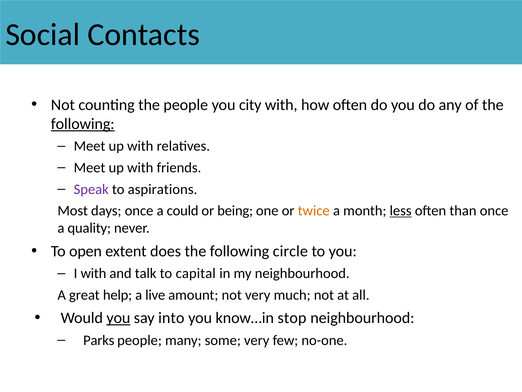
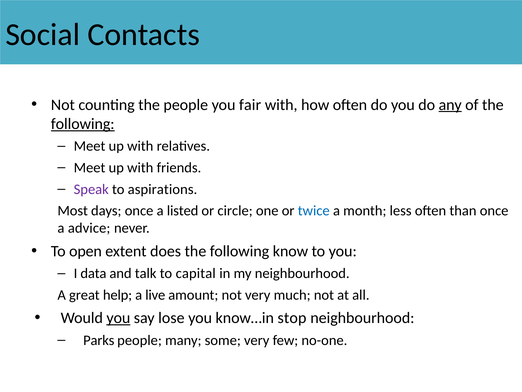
city: city -> fair
any underline: none -> present
could: could -> listed
being: being -> circle
twice colour: orange -> blue
less underline: present -> none
quality: quality -> advice
circle: circle -> know
I with: with -> data
into: into -> lose
